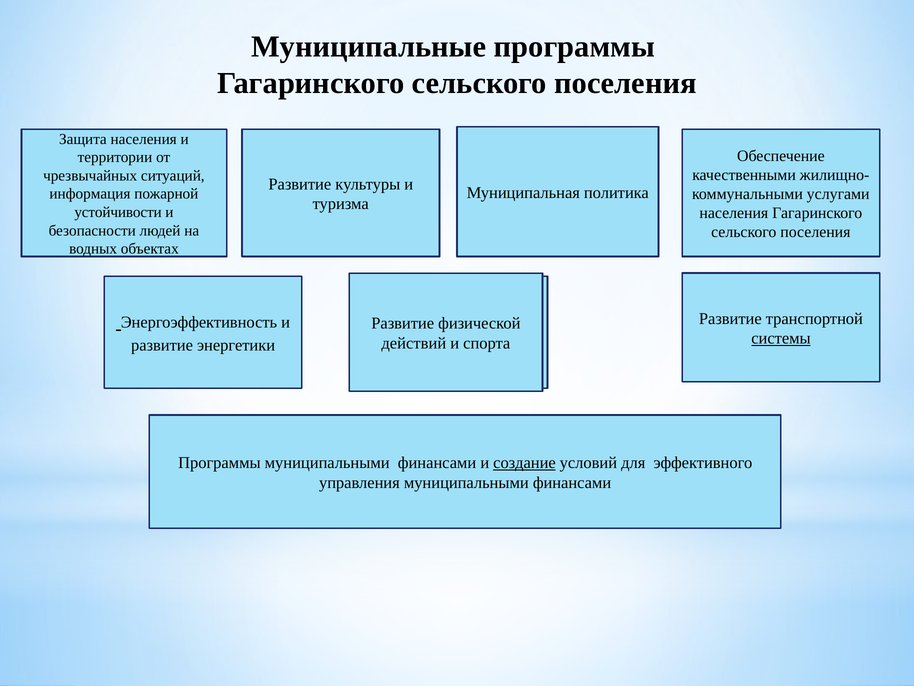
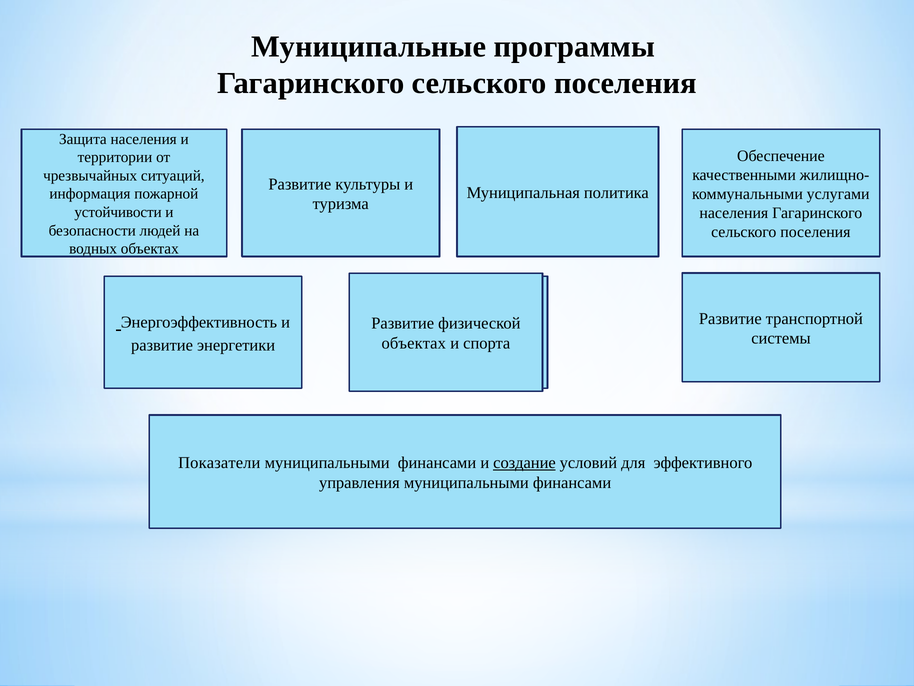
системы underline: present -> none
действий at (414, 343): действий -> объектах
Программы at (219, 463): Программы -> Показатели
